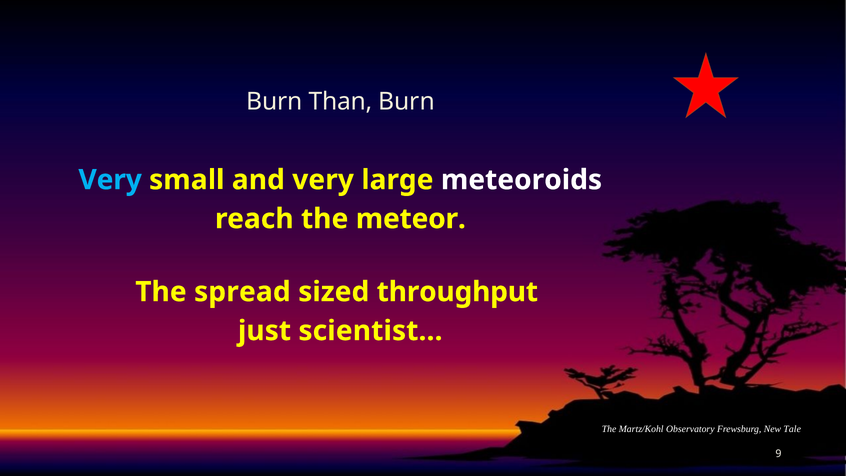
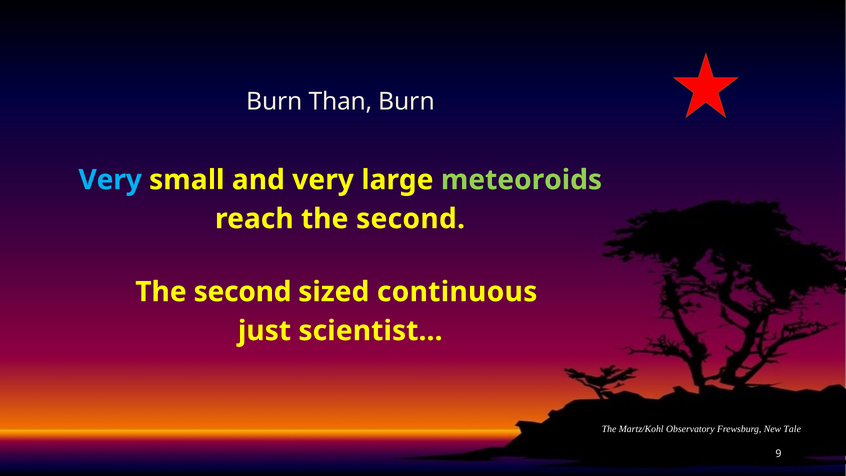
meteoroids colour: white -> light green
reach the meteor: meteor -> second
spread at (242, 292): spread -> second
throughput: throughput -> continuous
